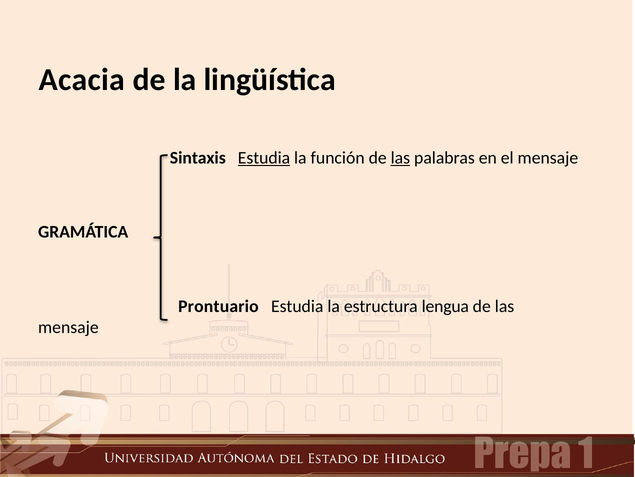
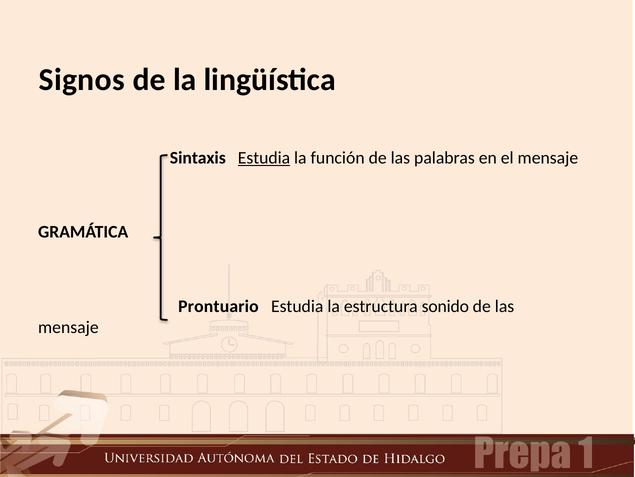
Acacia: Acacia -> Signos
las at (400, 158) underline: present -> none
lengua: lengua -> sonido
